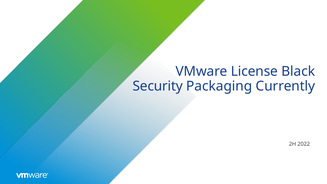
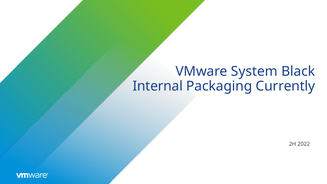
License: License -> System
Security: Security -> Internal
